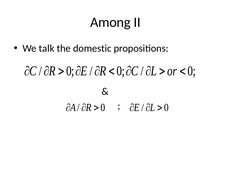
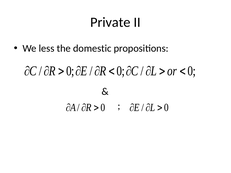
Among: Among -> Private
talk: talk -> less
